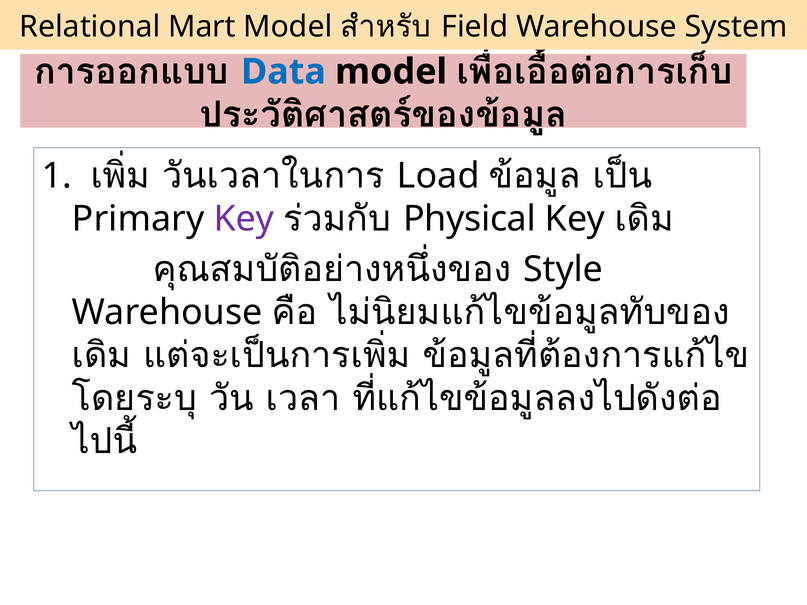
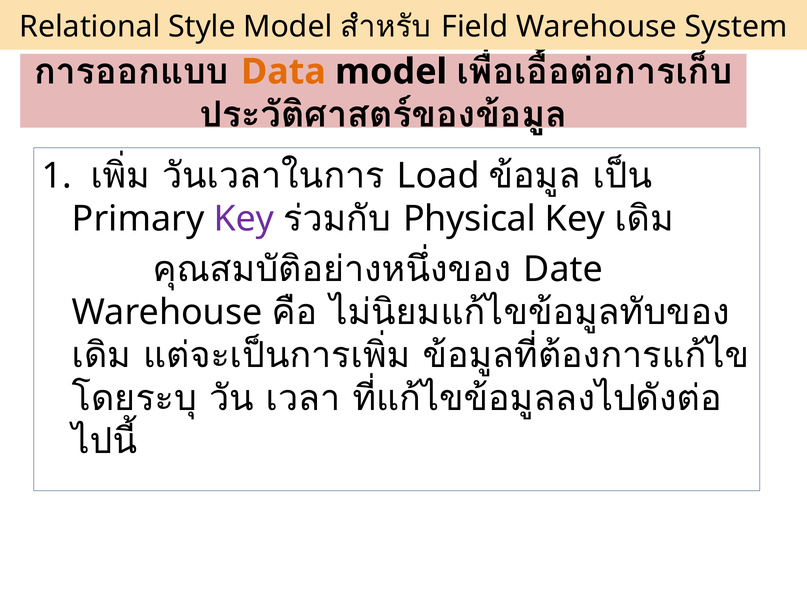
Mart: Mart -> Style
Data colour: blue -> orange
Style: Style -> Date
